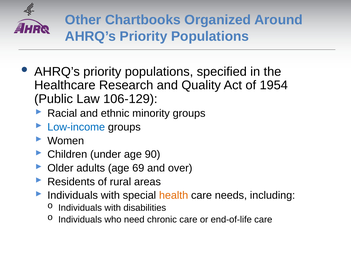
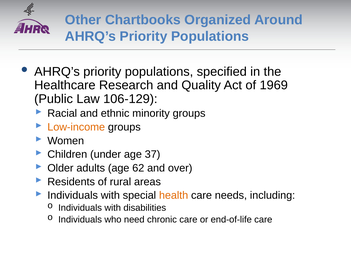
1954: 1954 -> 1969
Low-income colour: blue -> orange
90: 90 -> 37
69: 69 -> 62
